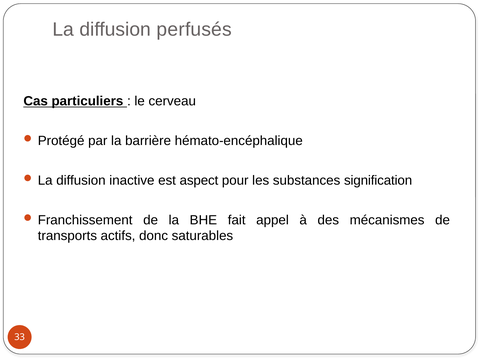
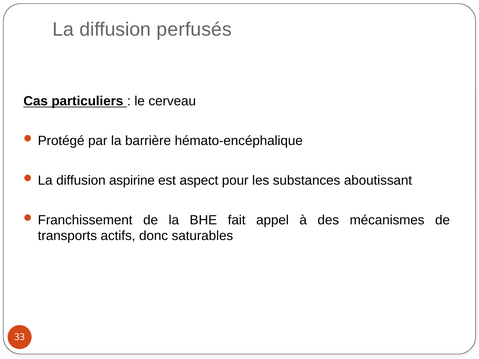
inactive: inactive -> aspirine
signification: signification -> aboutissant
